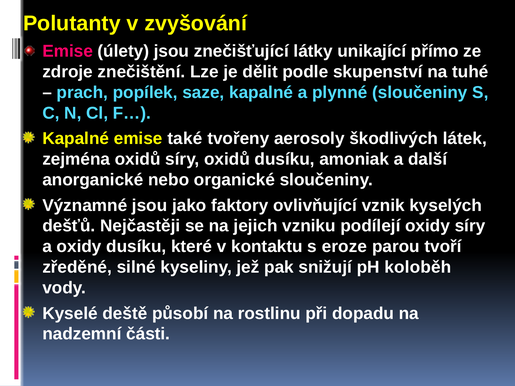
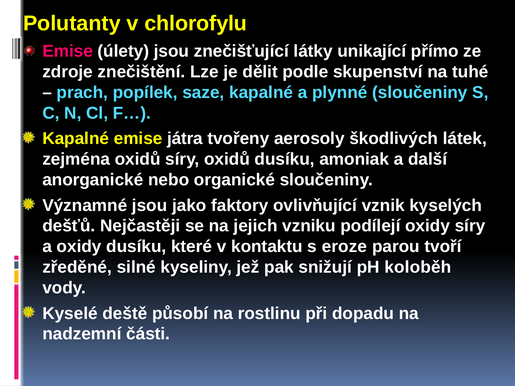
zvyšování: zvyšování -> chlorofylu
také: také -> játra
